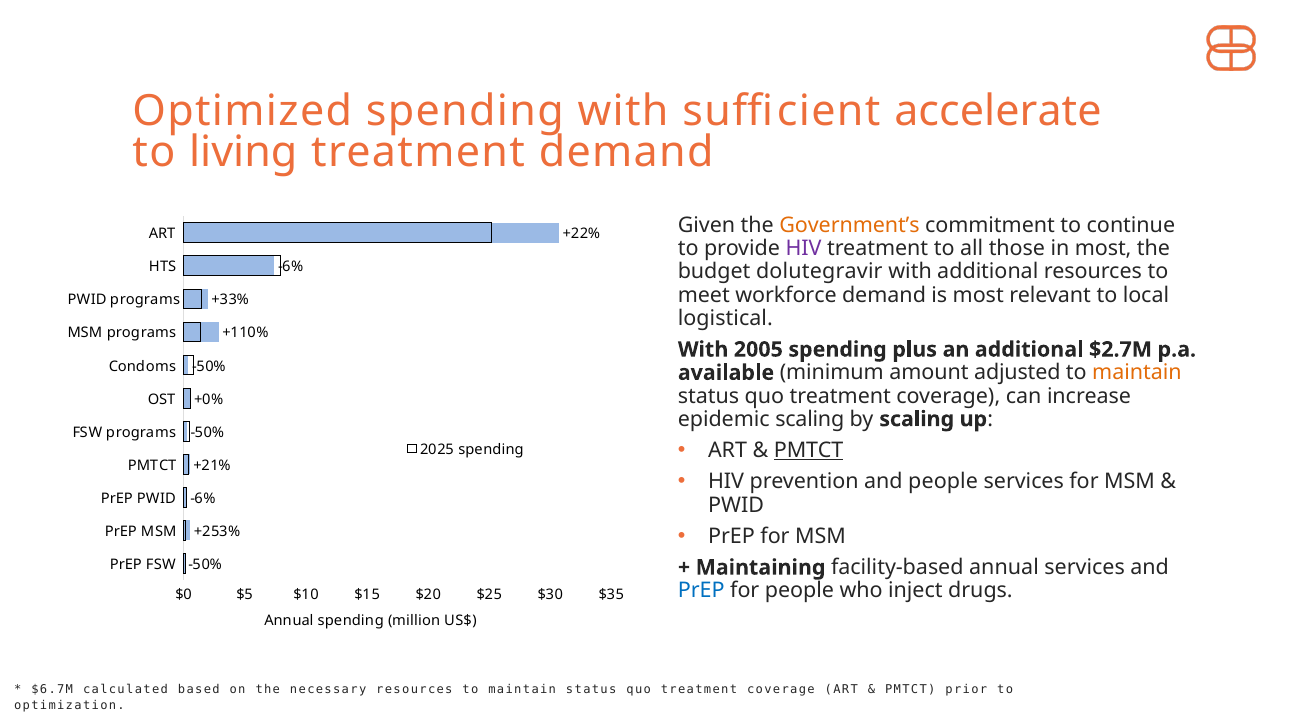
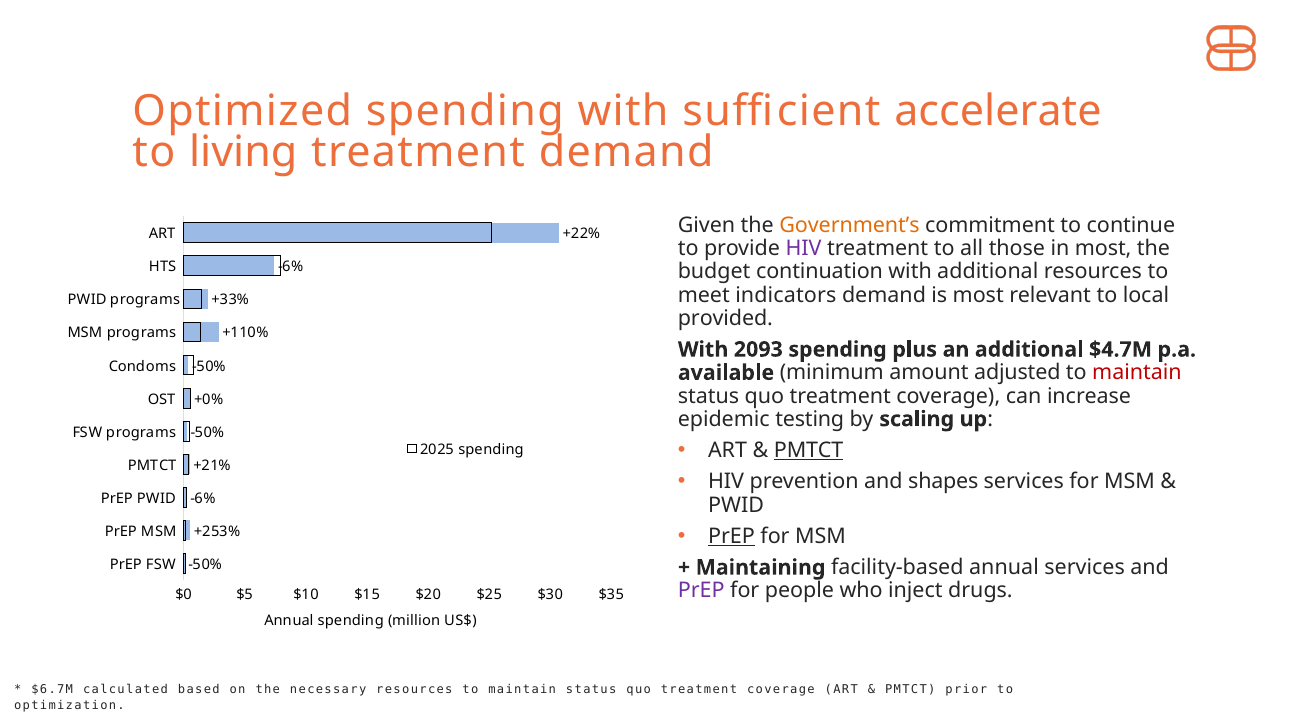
dolutegravir: dolutegravir -> continuation
workforce: workforce -> indicators
logistical: logistical -> provided
2005: 2005 -> 2093
$2.7M: $2.7M -> $4.7M
maintain at (1137, 373) colour: orange -> red
epidemic scaling: scaling -> testing
and people: people -> shapes
PrEP at (732, 536) underline: none -> present
PrEP at (701, 591) colour: blue -> purple
